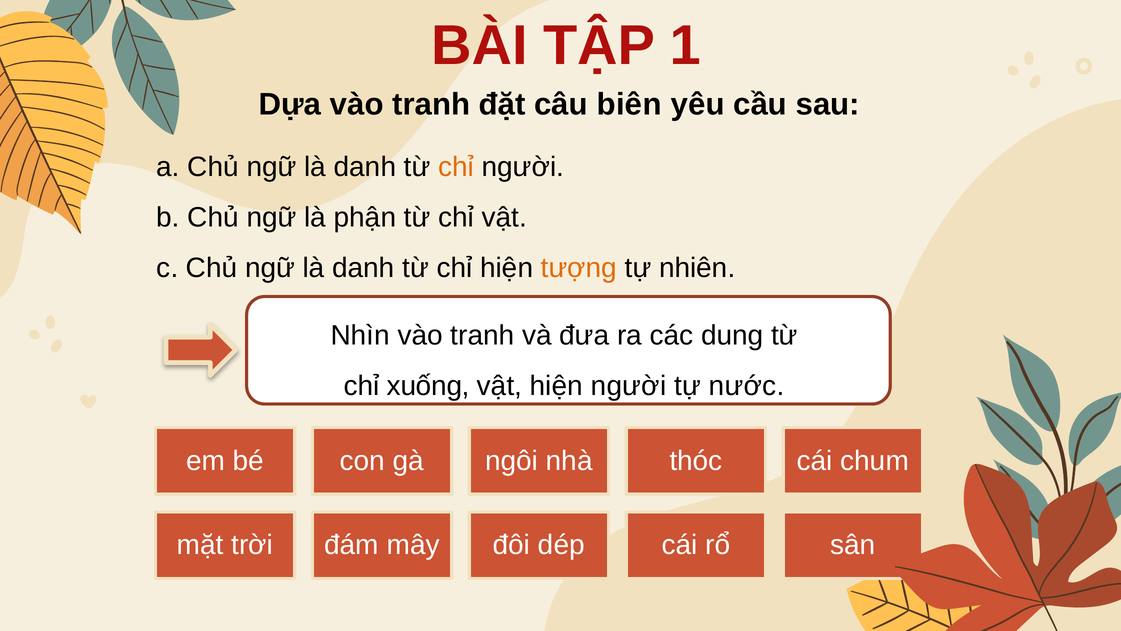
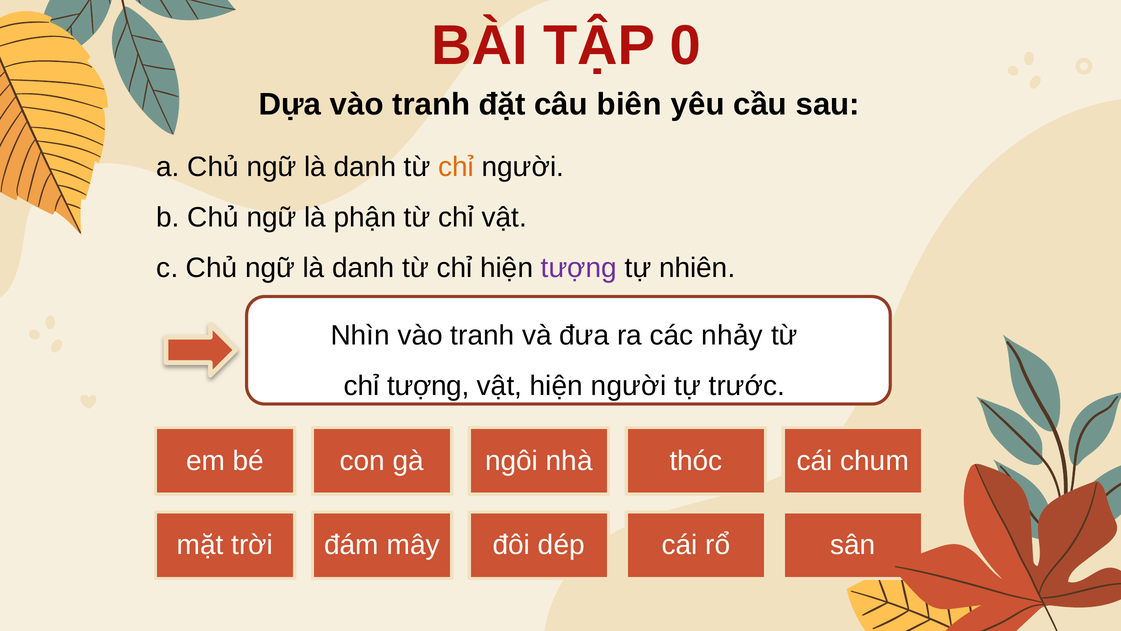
1: 1 -> 0
tượng at (579, 268) colour: orange -> purple
dung: dung -> nhảy
chỉ xuống: xuống -> tượng
nước: nước -> trước
